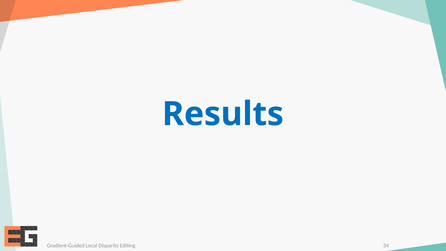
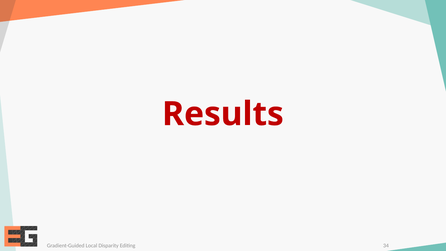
Results colour: blue -> red
